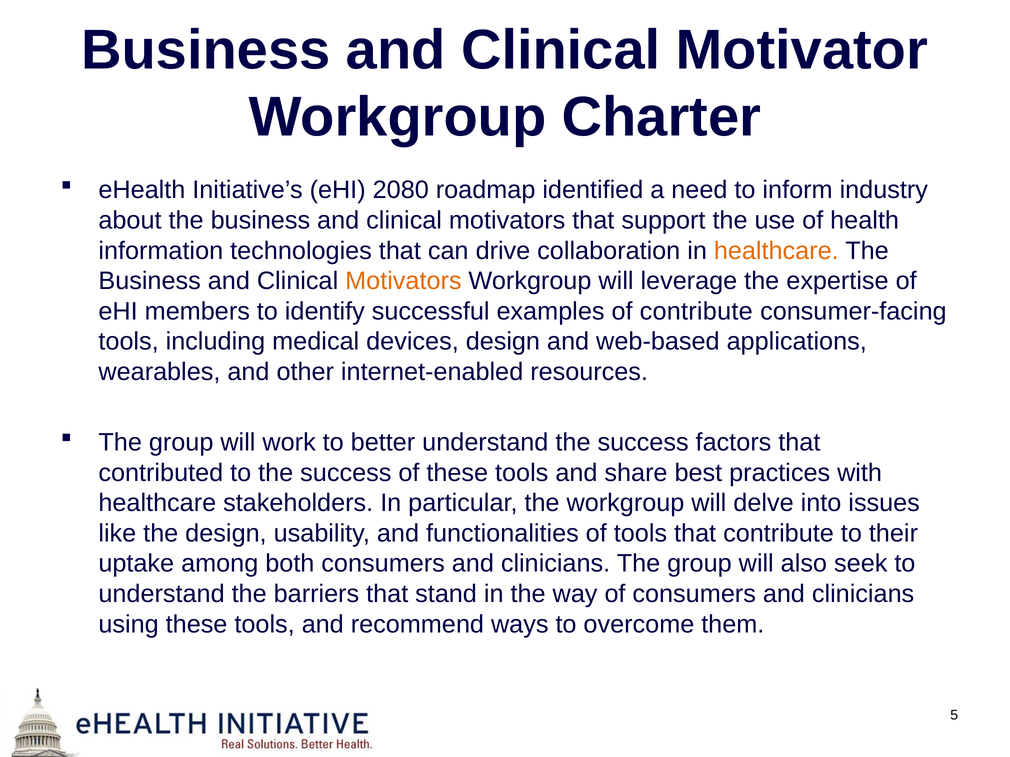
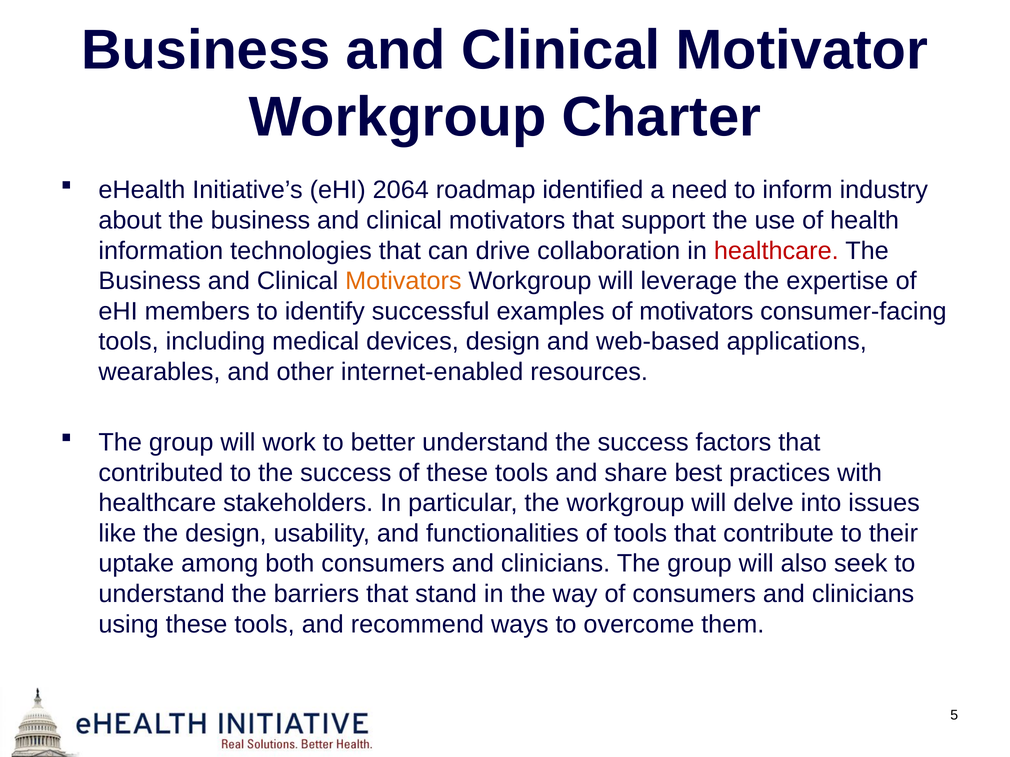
2080: 2080 -> 2064
healthcare at (776, 251) colour: orange -> red
of contribute: contribute -> motivators
